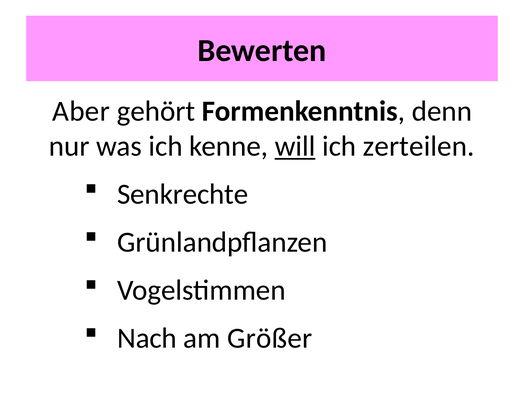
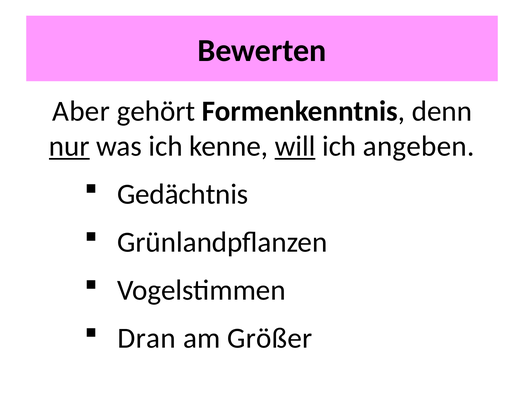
nur underline: none -> present
zerteilen: zerteilen -> angeben
Senkrechte: Senkrechte -> Gedächtnis
Nach: Nach -> Dran
